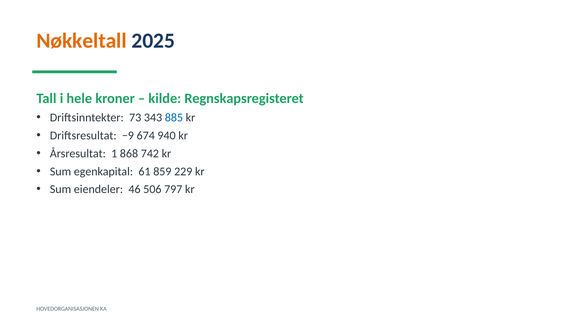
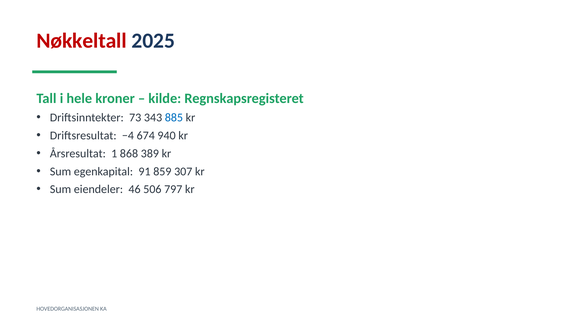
Nøkkeltall colour: orange -> red
−9: −9 -> −4
742: 742 -> 389
61: 61 -> 91
229: 229 -> 307
